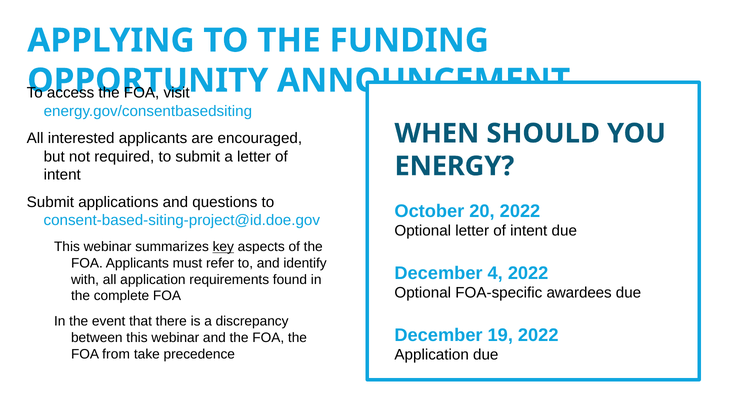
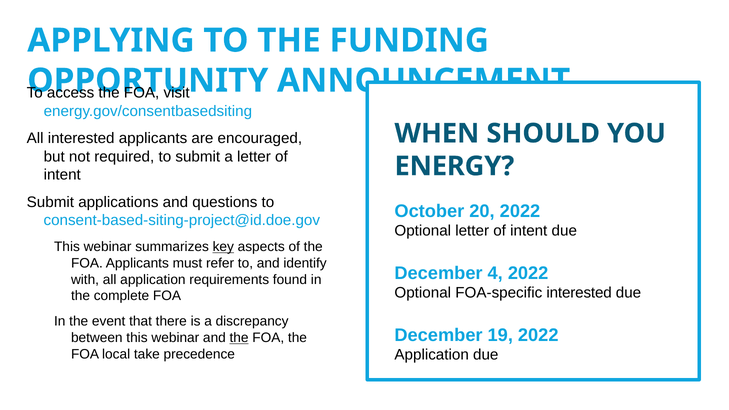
FOA-specific awardees: awardees -> interested
the at (239, 338) underline: none -> present
from: from -> local
